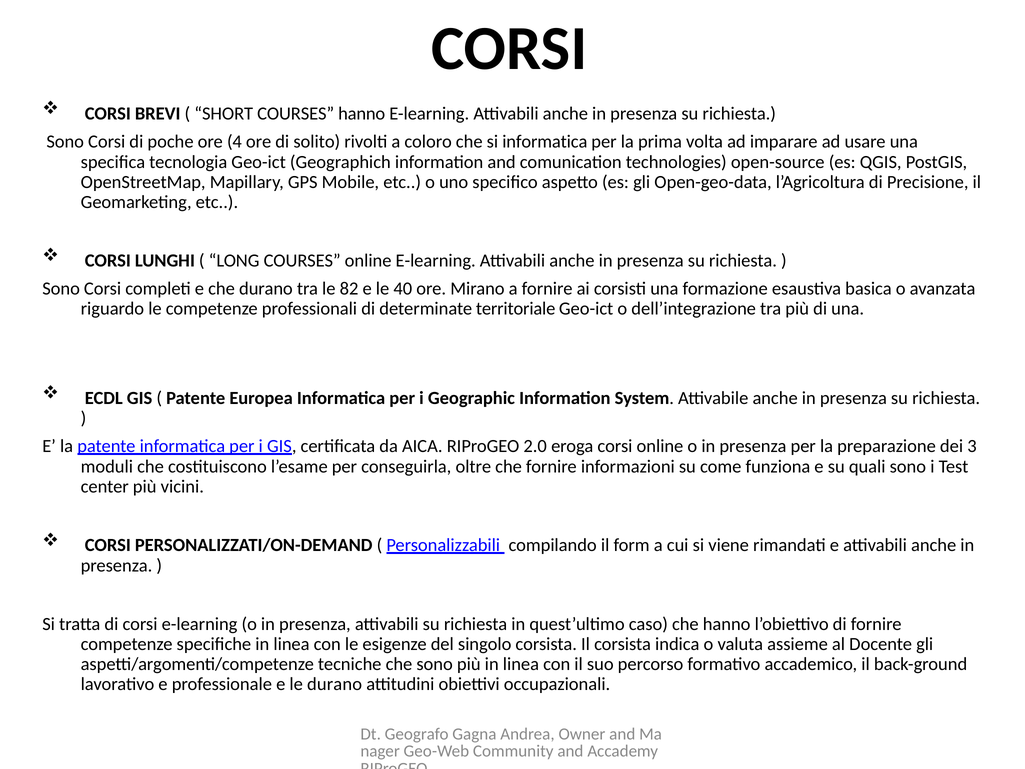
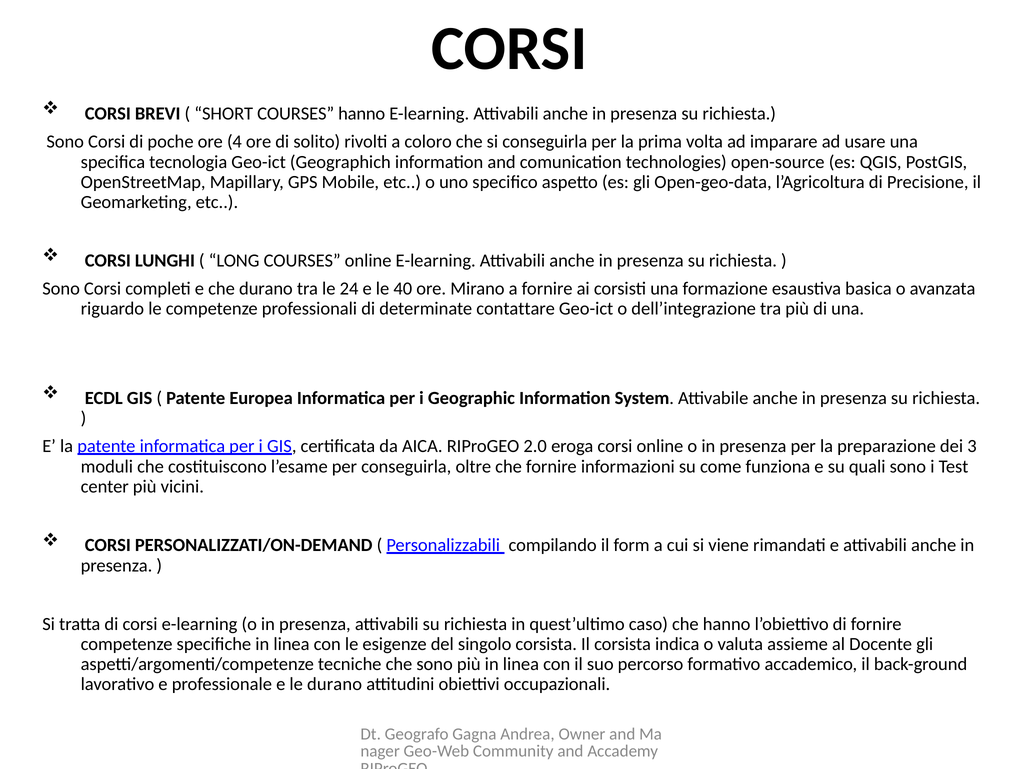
si informatica: informatica -> conseguirla
82: 82 -> 24
territoriale: territoriale -> contattare
